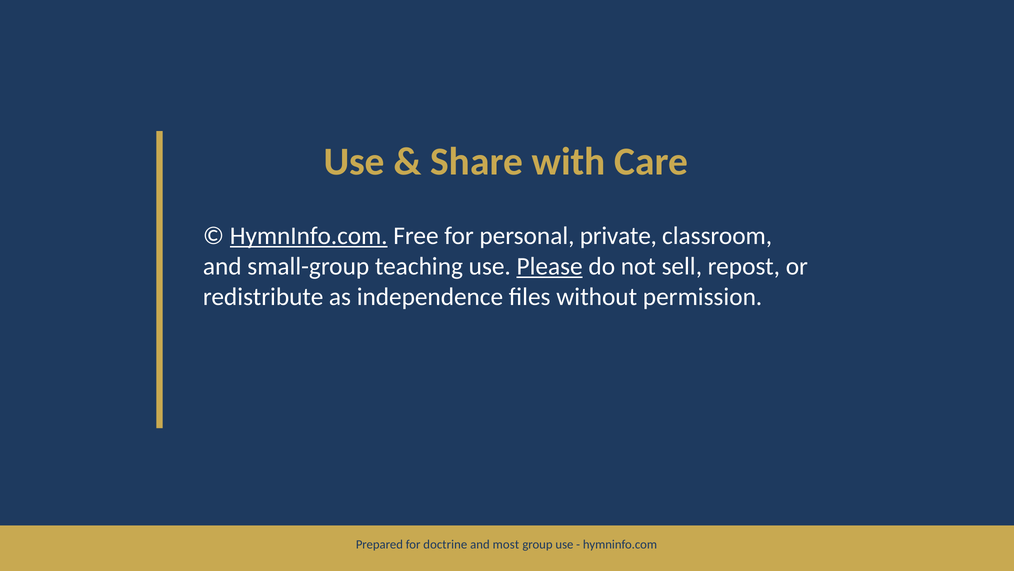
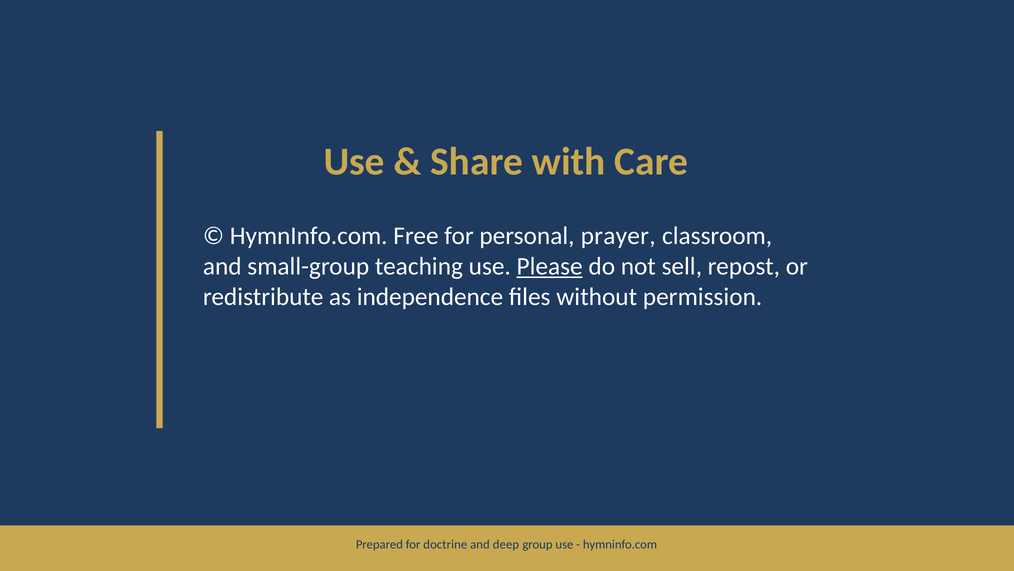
HymnInfo.com at (309, 236) underline: present -> none
private: private -> prayer
most: most -> deep
